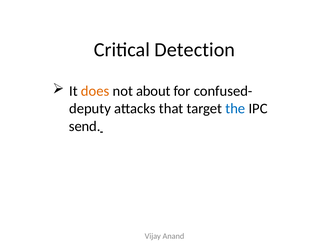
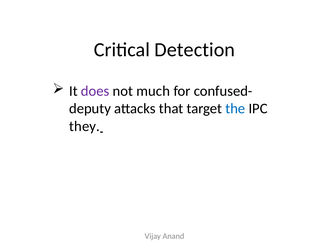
does colour: orange -> purple
about: about -> much
send: send -> they
